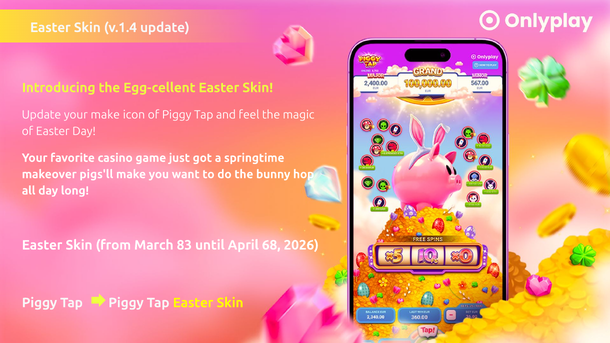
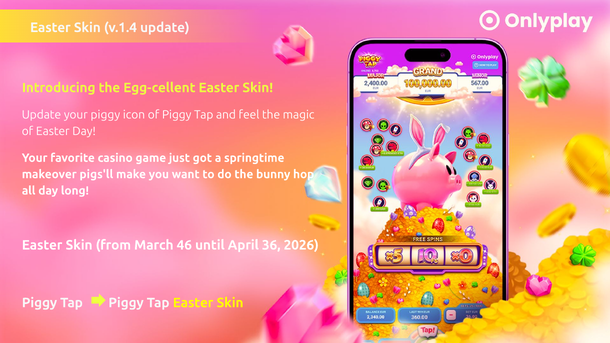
your make: make -> piggy
83: 83 -> 46
68: 68 -> 36
